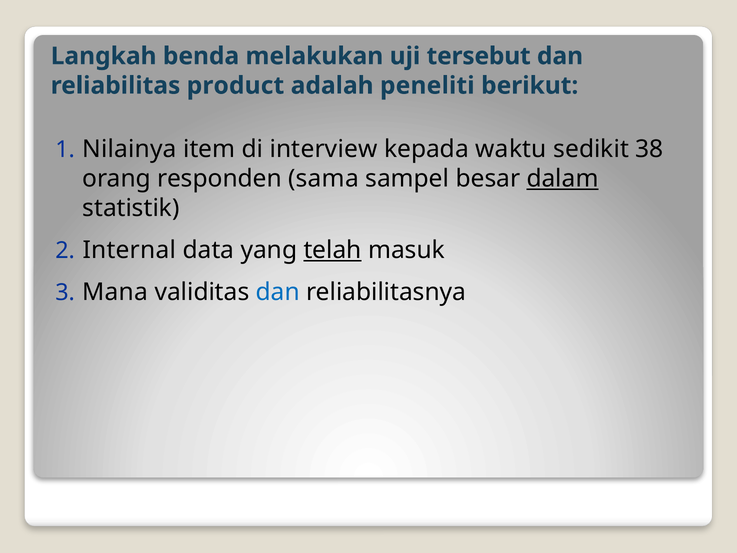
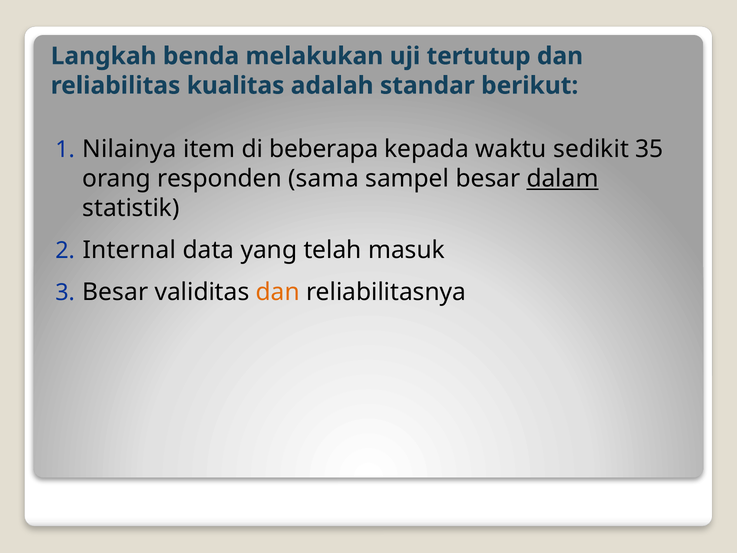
tersebut: tersebut -> tertutup
product: product -> kualitas
peneliti: peneliti -> standar
interview: interview -> beberapa
38: 38 -> 35
telah underline: present -> none
Mana at (115, 292): Mana -> Besar
dan at (278, 292) colour: blue -> orange
